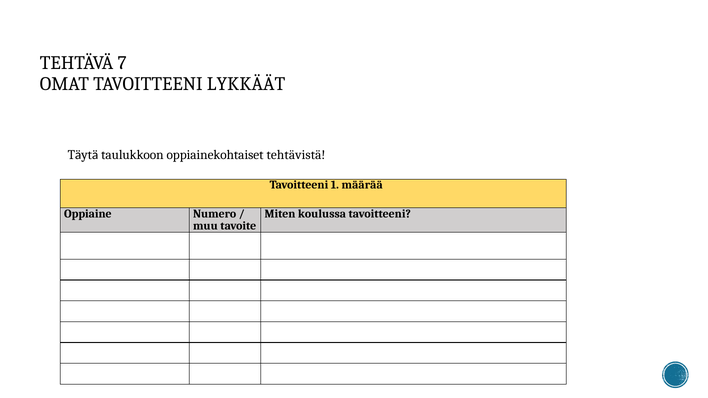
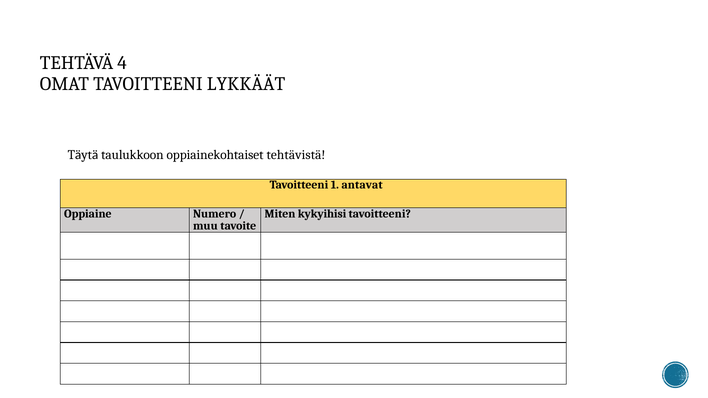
7: 7 -> 4
määrää: määrää -> antavat
koulussa: koulussa -> kykyihisi
